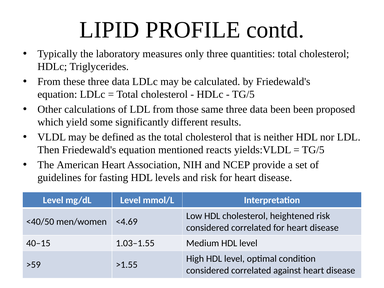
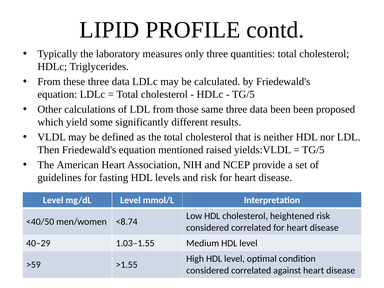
reacts: reacts -> raised
<4.69: <4.69 -> <8.74
40–15: 40–15 -> 40–29
